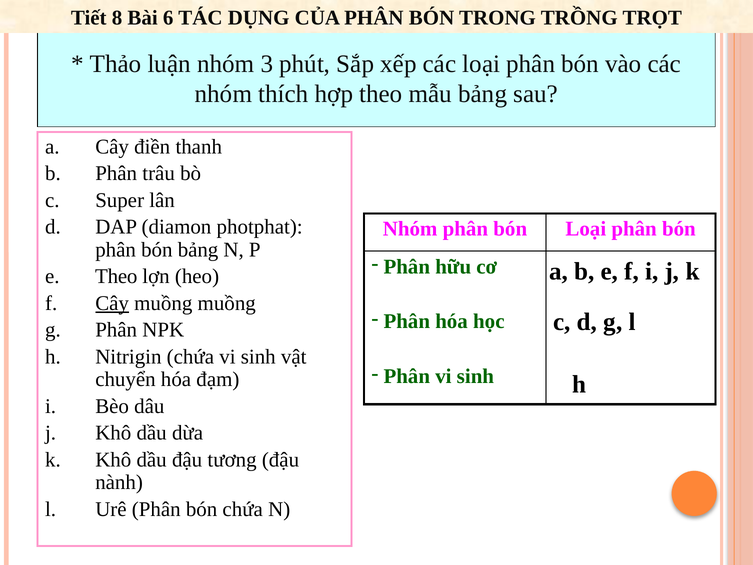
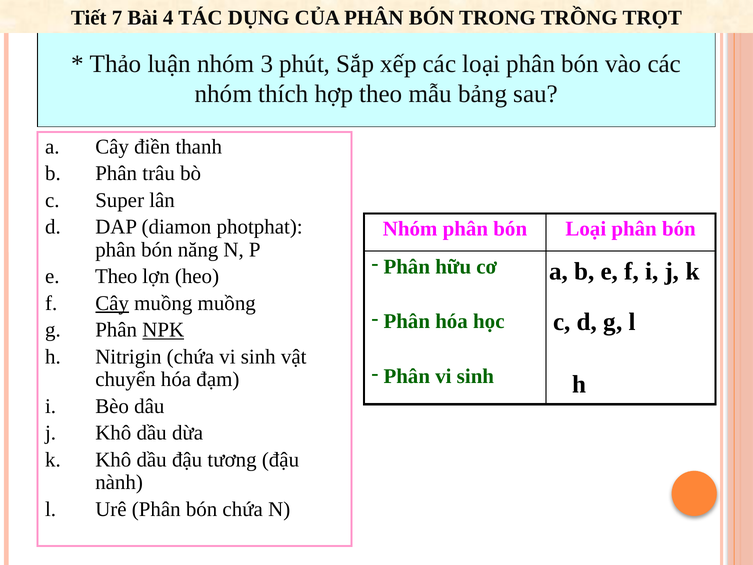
8: 8 -> 7
6: 6 -> 4
bón bảng: bảng -> năng
NPK underline: none -> present
